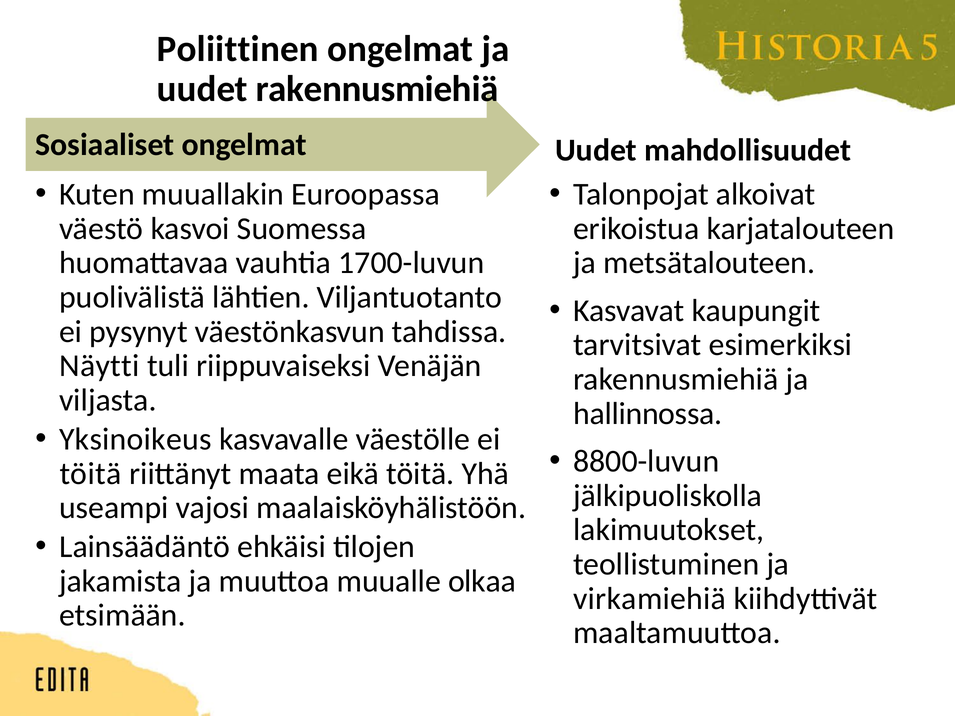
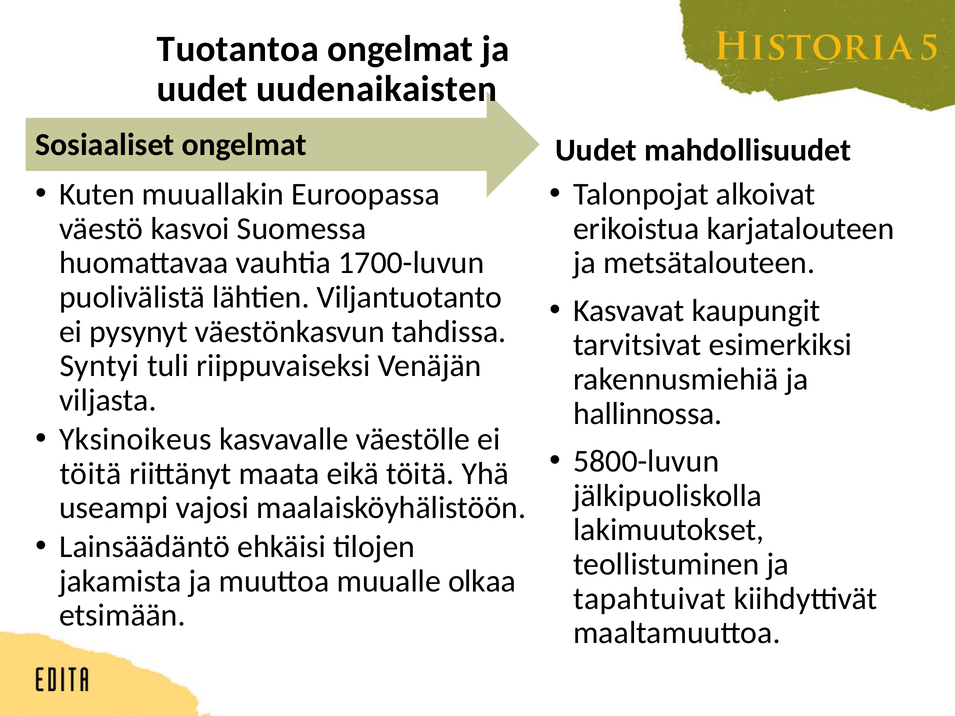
Poliittinen: Poliittinen -> Tuotantoa
uudet rakennusmiehiä: rakennusmiehiä -> uudenaikaisten
Näytti: Näytti -> Syntyi
8800-luvun: 8800-luvun -> 5800-luvun
virkamiehiä: virkamiehiä -> tapahtuivat
